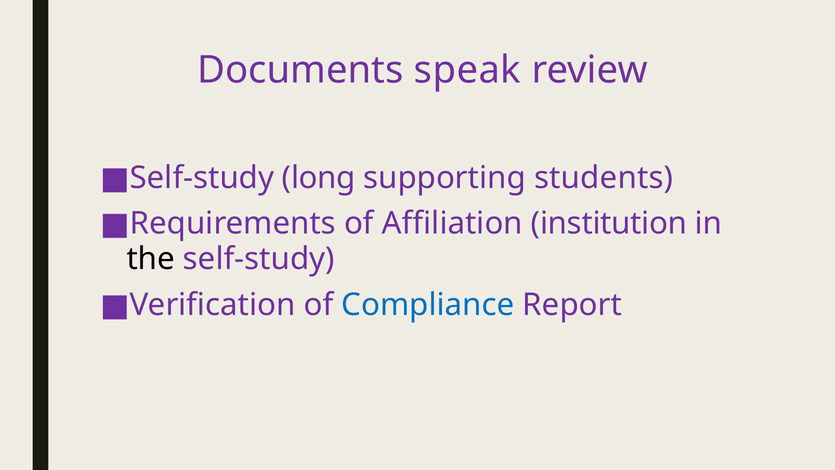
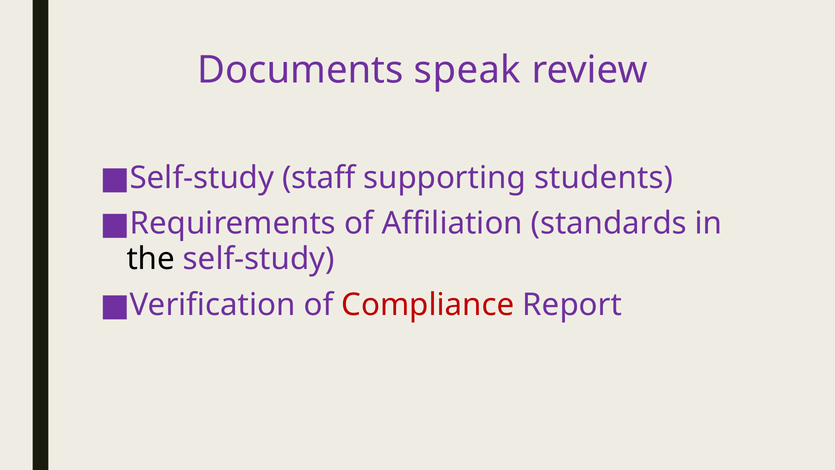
long: long -> staff
institution: institution -> standards
Compliance colour: blue -> red
